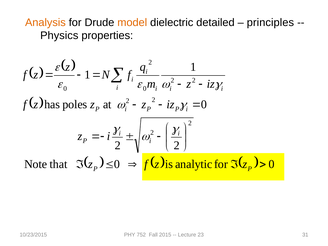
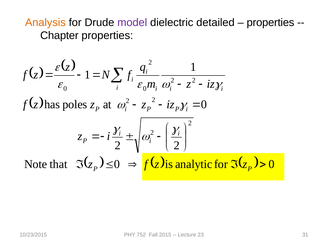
model colour: orange -> purple
principles at (270, 23): principles -> properties
Physics: Physics -> Chapter
